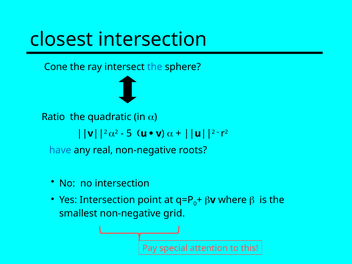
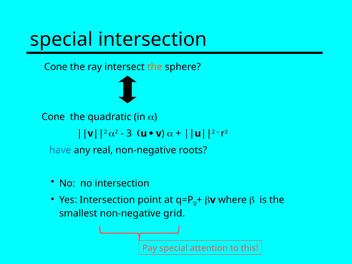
closest at (61, 39): closest -> special
the at (155, 67) colour: blue -> orange
Ratio at (53, 117): Ratio -> Cone
5: 5 -> 3
